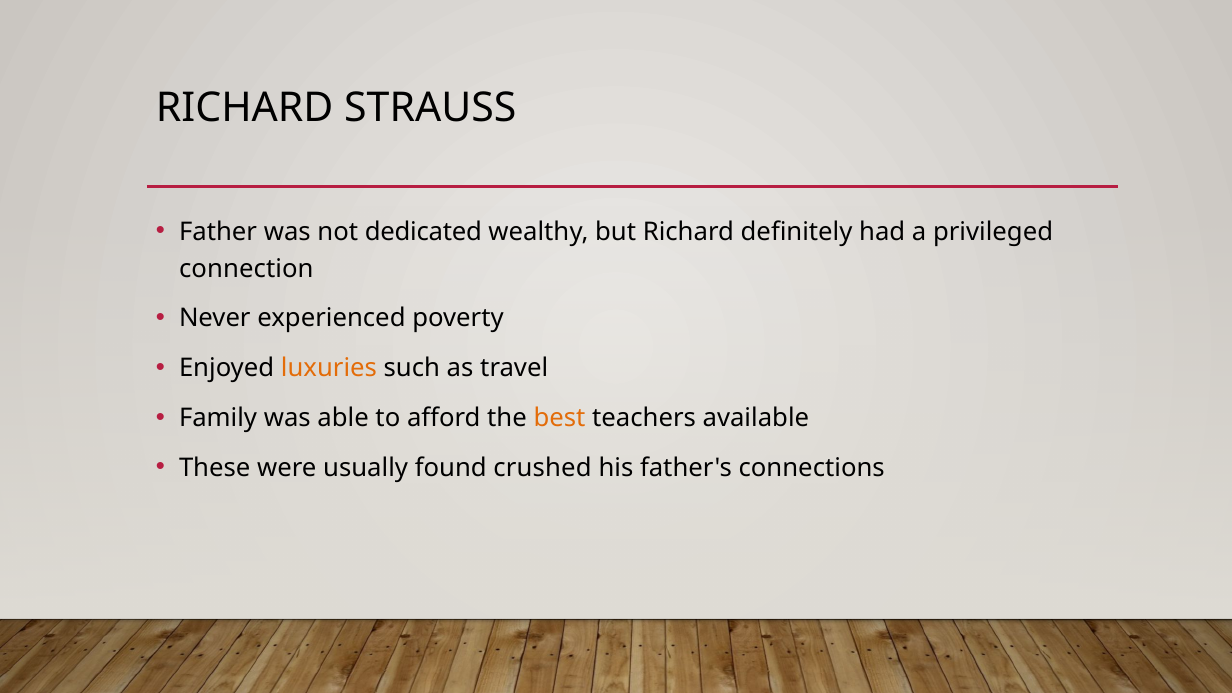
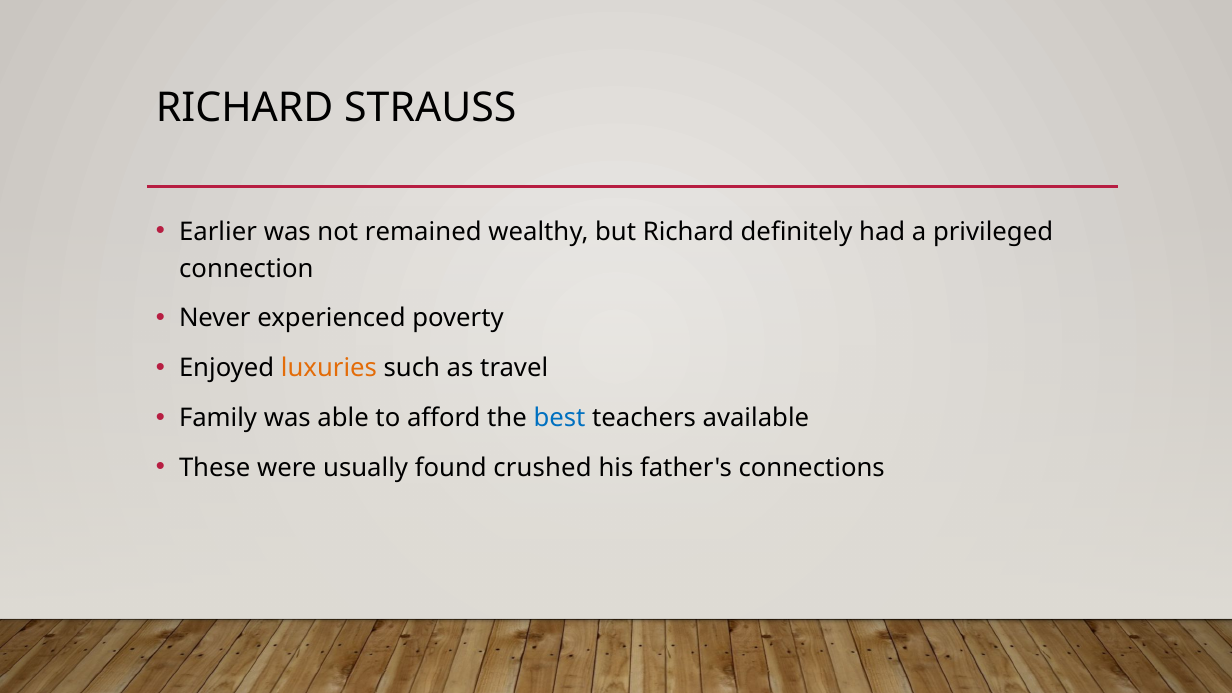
Father: Father -> Earlier
dedicated: dedicated -> remained
best colour: orange -> blue
